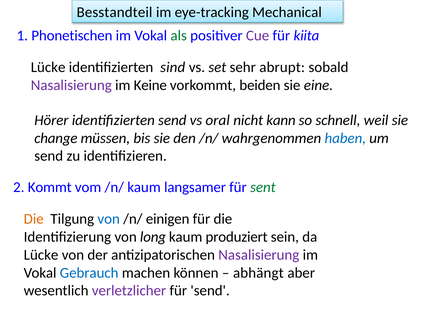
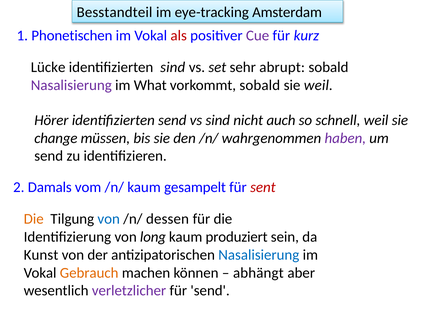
Mechanical: Mechanical -> Amsterdam
als colour: green -> red
kiita: kiita -> kurz
Keine: Keine -> What
vorkommt beiden: beiden -> sobald
sie eine: eine -> weil
vs oral: oral -> sind
kann: kann -> auch
haben colour: blue -> purple
Kommt: Kommt -> Damals
langsamer: langsamer -> gesampelt
sent colour: green -> red
einigen: einigen -> dessen
Lücke at (41, 254): Lücke -> Kunst
Nasalisierung at (259, 254) colour: purple -> blue
Gebrauch colour: blue -> orange
